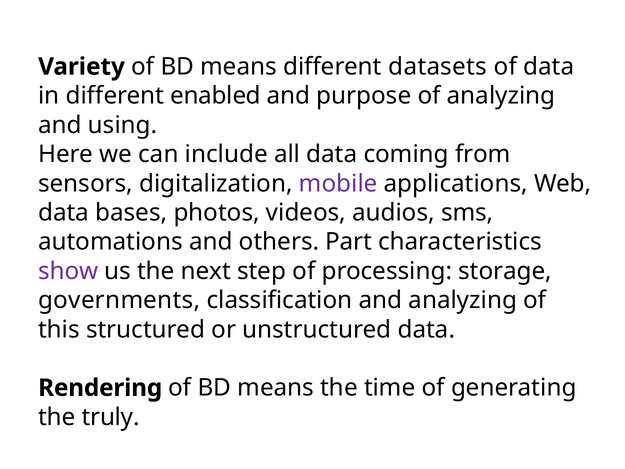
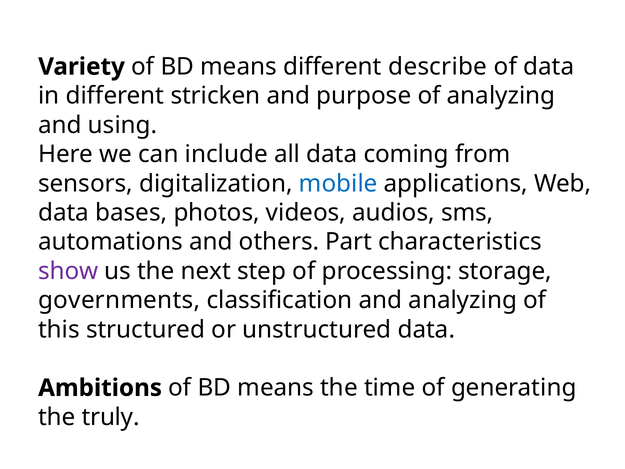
datasets: datasets -> describe
enabled: enabled -> stricken
mobile colour: purple -> blue
Rendering: Rendering -> Ambitions
